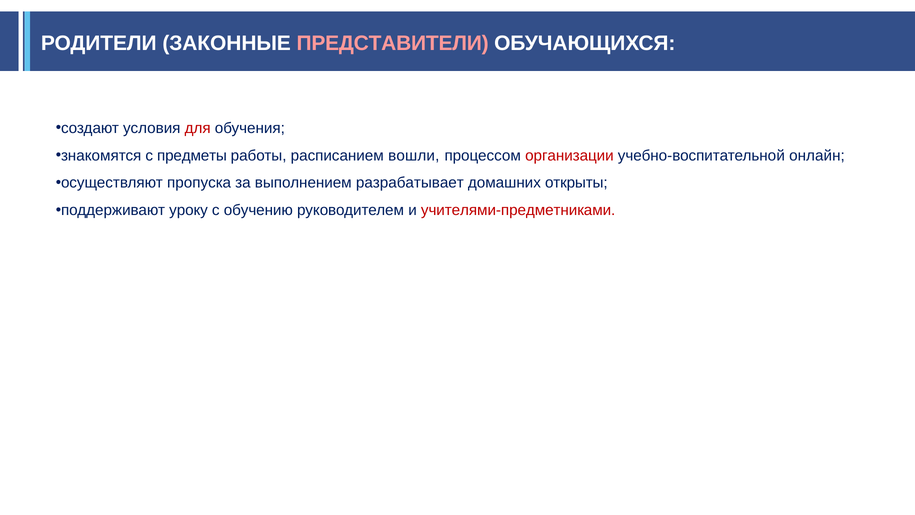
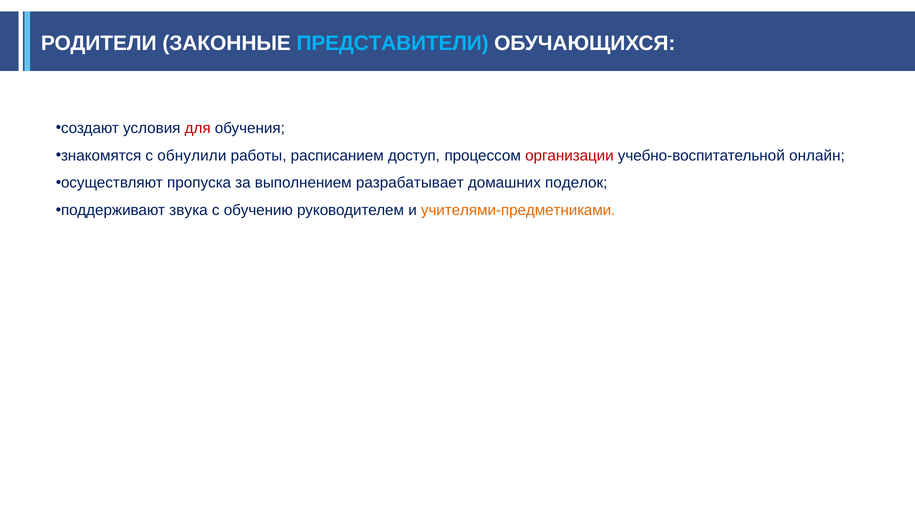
ПРЕДСТАВИТЕЛИ colour: pink -> light blue
предметы: предметы -> обнулили
вошли: вошли -> доступ
открыты: открыты -> поделок
уроку: уроку -> звука
учителями-предметниками colour: red -> orange
